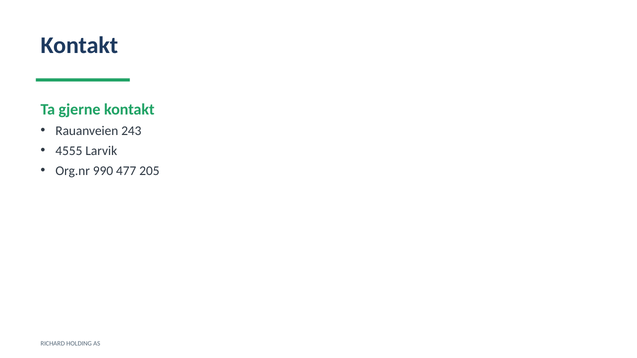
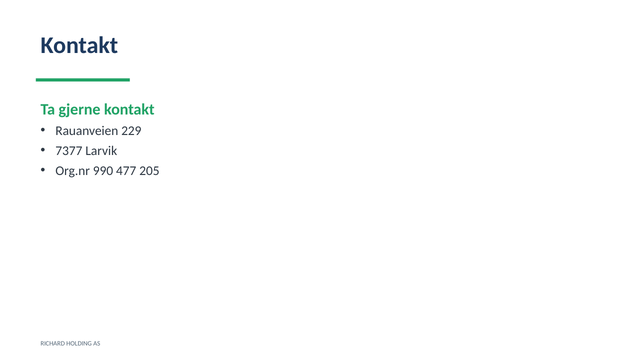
243: 243 -> 229
4555: 4555 -> 7377
